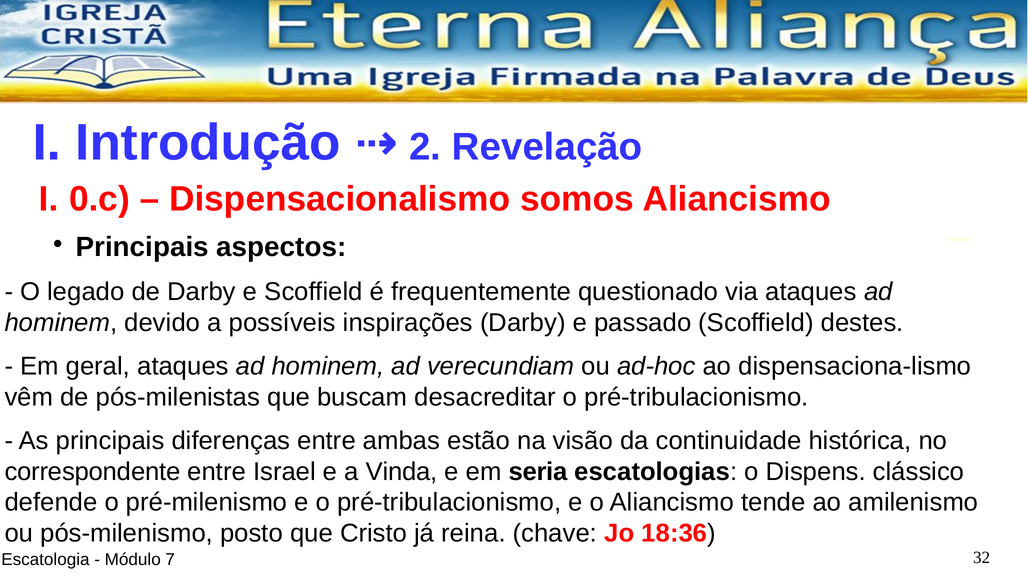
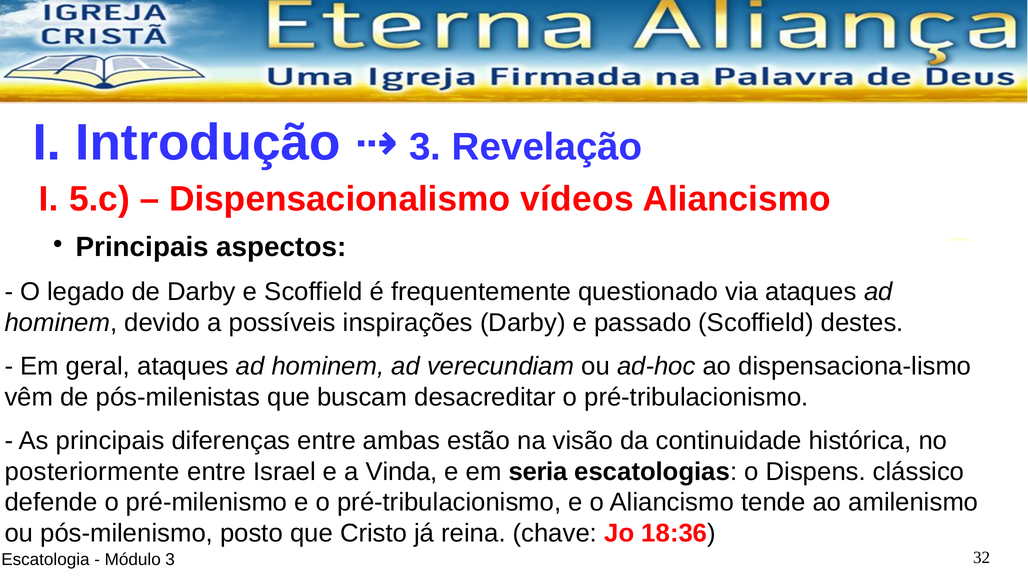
2 at (425, 147): 2 -> 3
0.c: 0.c -> 5.c
somos: somos -> vídeos
correspondente: correspondente -> posteriormente
Módulo 7: 7 -> 3
